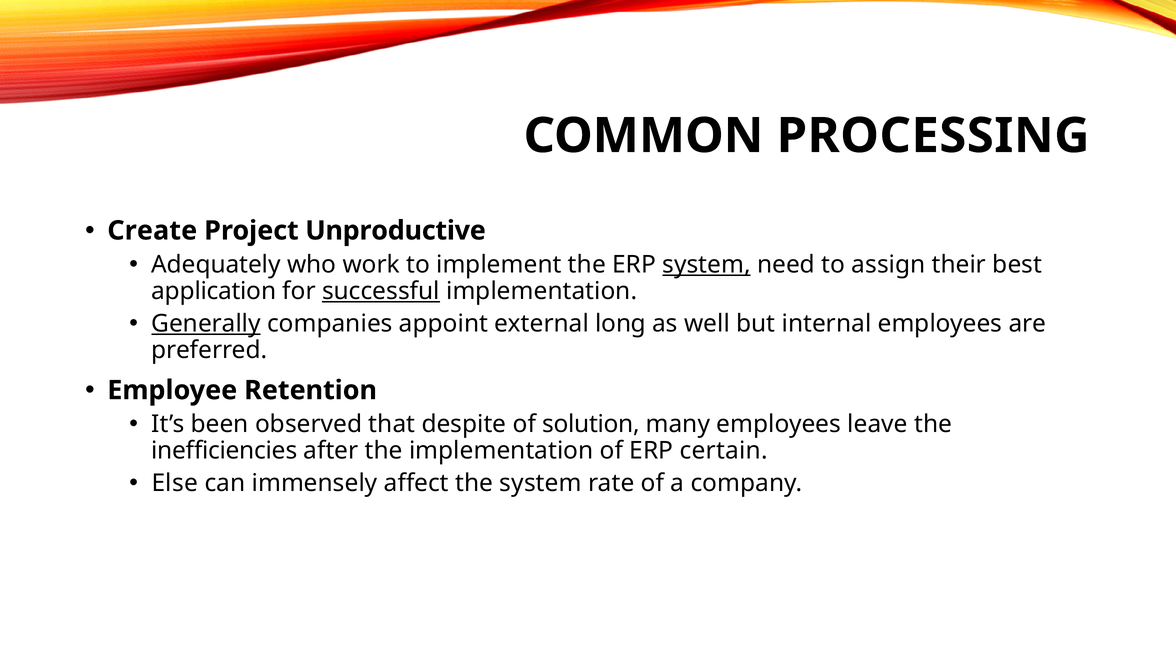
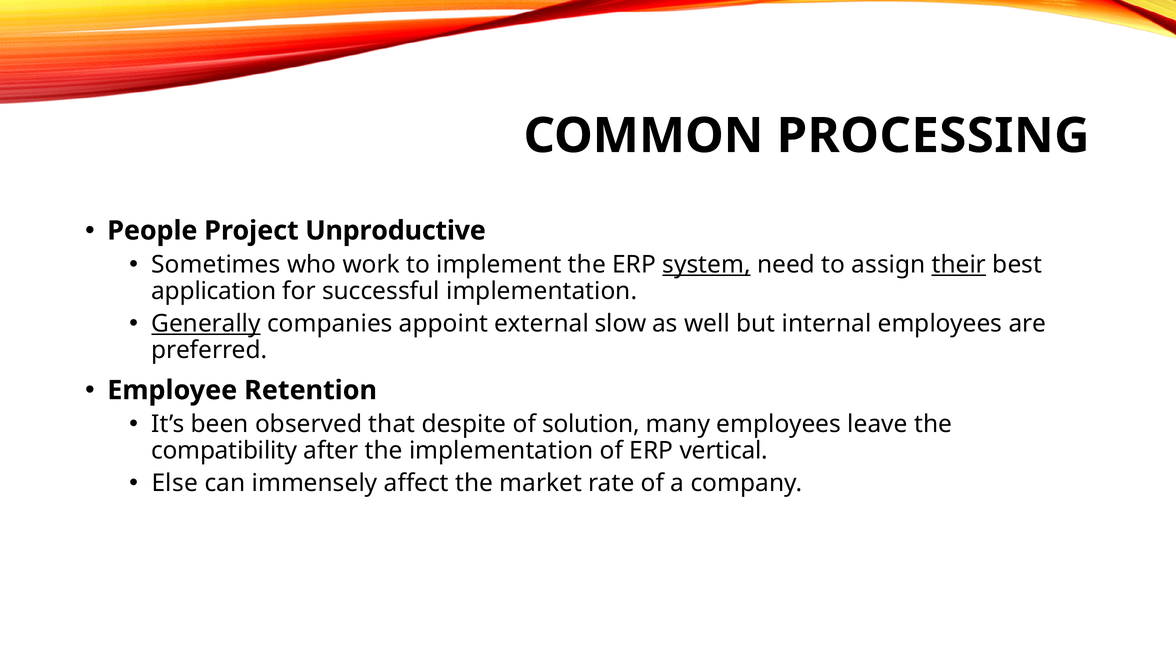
Create: Create -> People
Adequately: Adequately -> Sometimes
their underline: none -> present
successful underline: present -> none
long: long -> slow
inefficiencies: inefficiencies -> compatibility
certain: certain -> vertical
the system: system -> market
